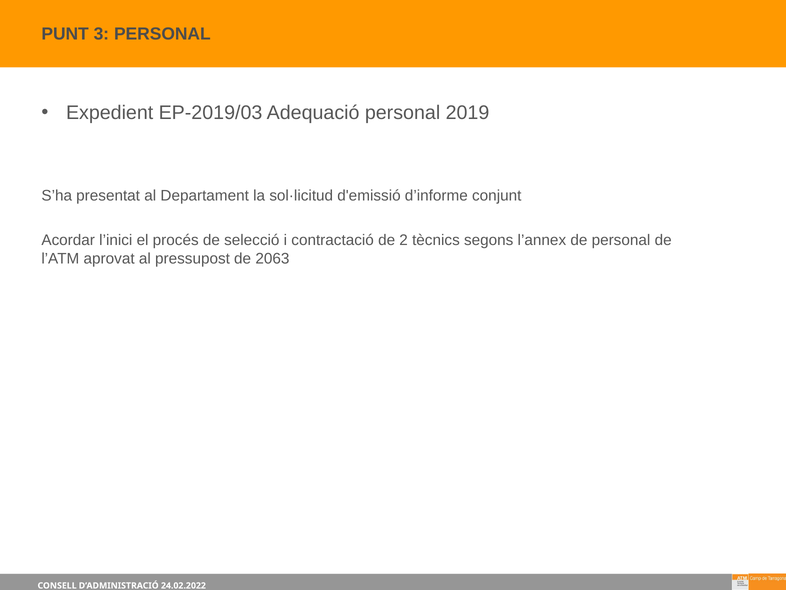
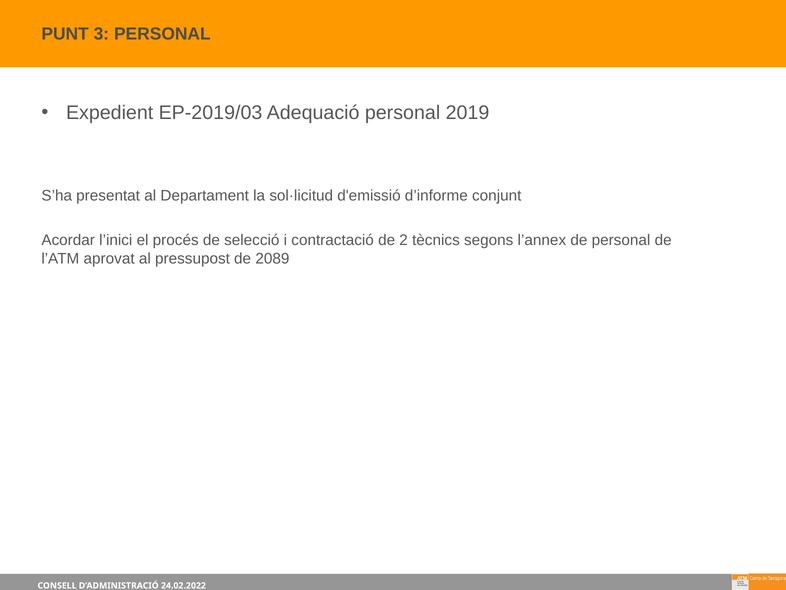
2063: 2063 -> 2089
